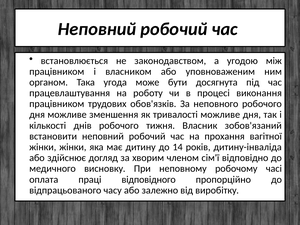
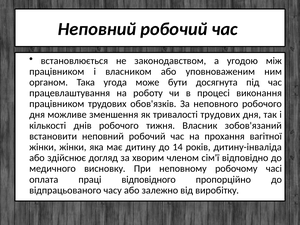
тривалості можливе: можливе -> трудових
